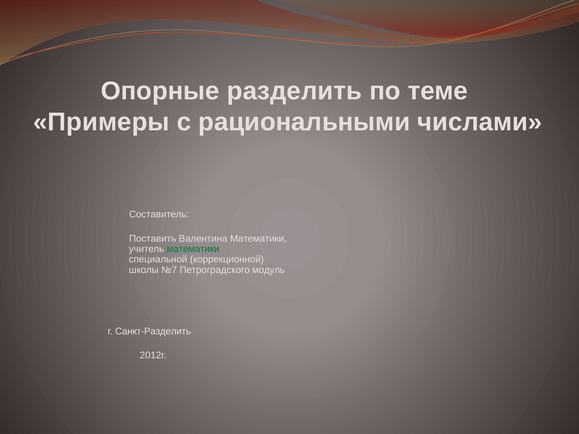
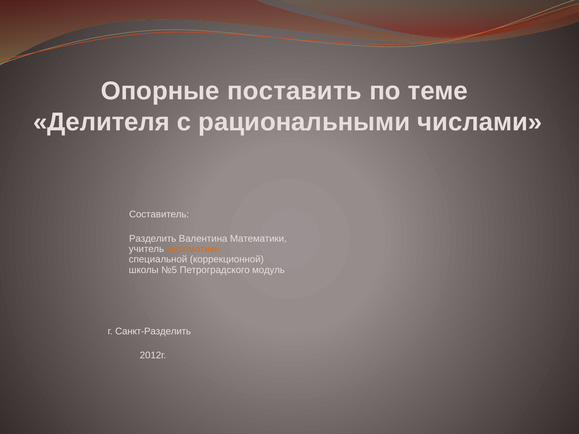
разделить: разделить -> поставить
Примеры: Примеры -> Делителя
Поставить: Поставить -> Разделить
математики at (193, 249) colour: green -> orange
№7: №7 -> №5
